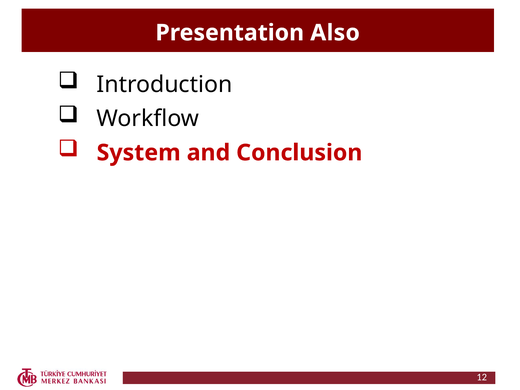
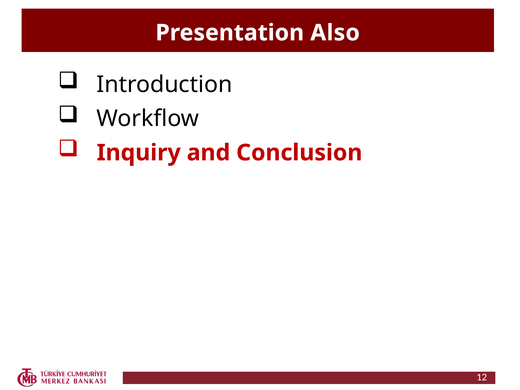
System: System -> Inquiry
